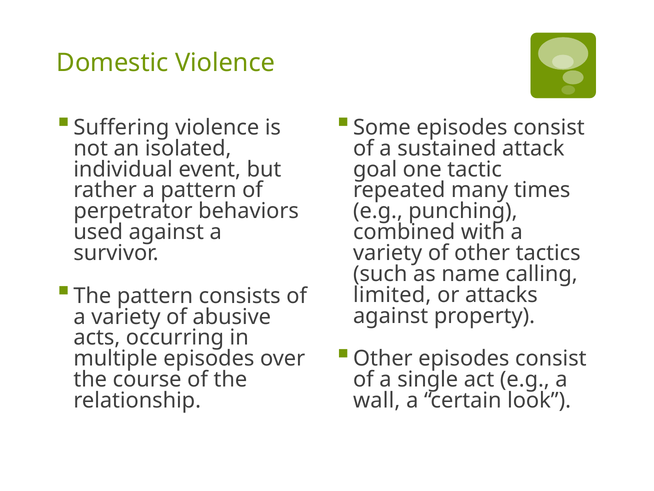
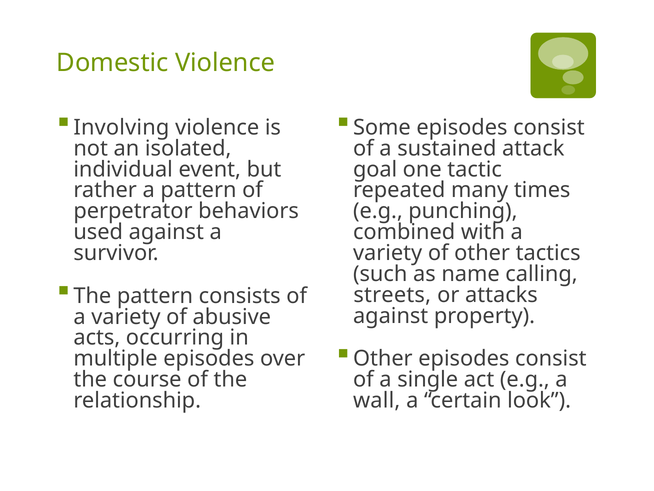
Suffering: Suffering -> Involving
limited: limited -> streets
